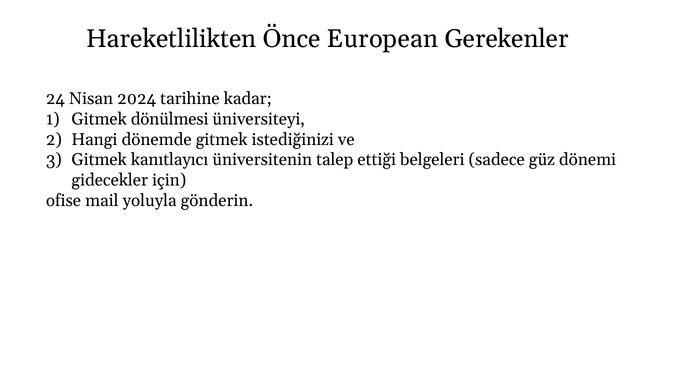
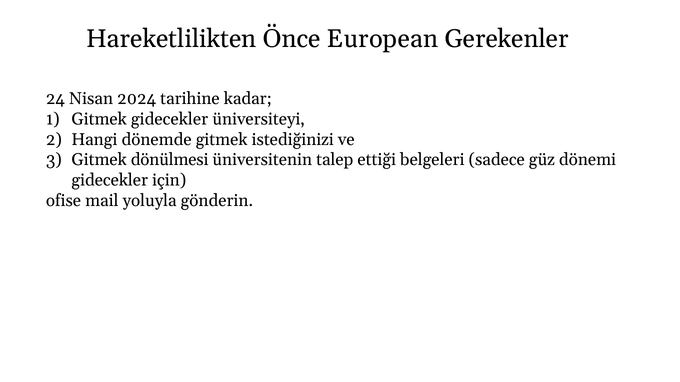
Gitmek dönülmesi: dönülmesi -> gidecekler
kanıtlayıcı: kanıtlayıcı -> dönülmesi
